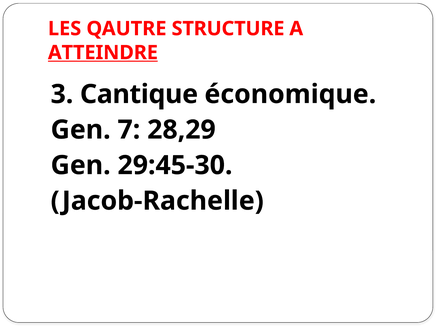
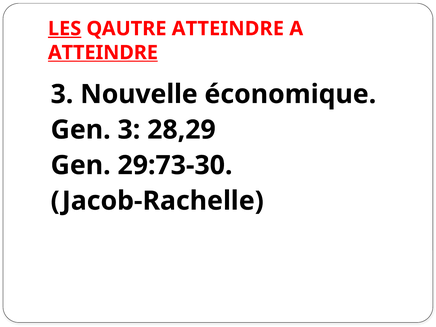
LES underline: none -> present
QAUTRE STRUCTURE: STRUCTURE -> ATTEINDRE
Cantique: Cantique -> Nouvelle
Gen 7: 7 -> 3
29:45-30: 29:45-30 -> 29:73-30
